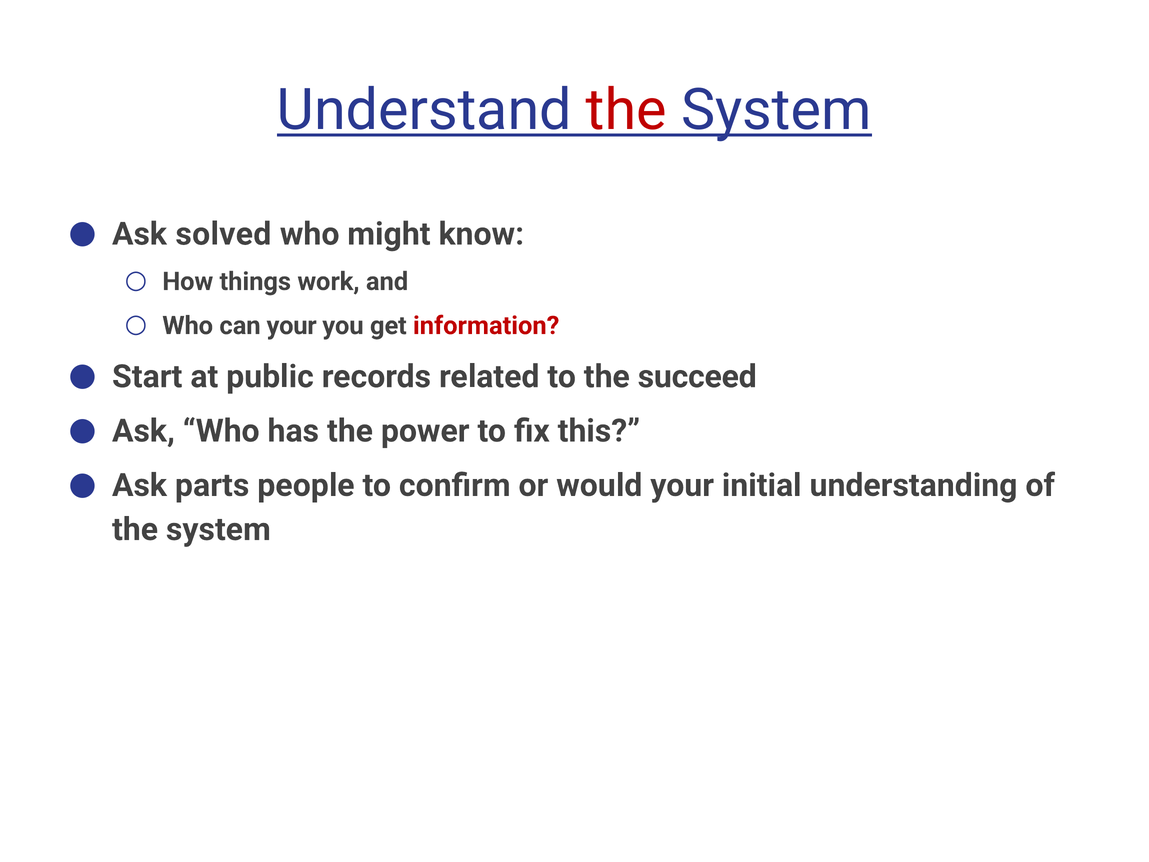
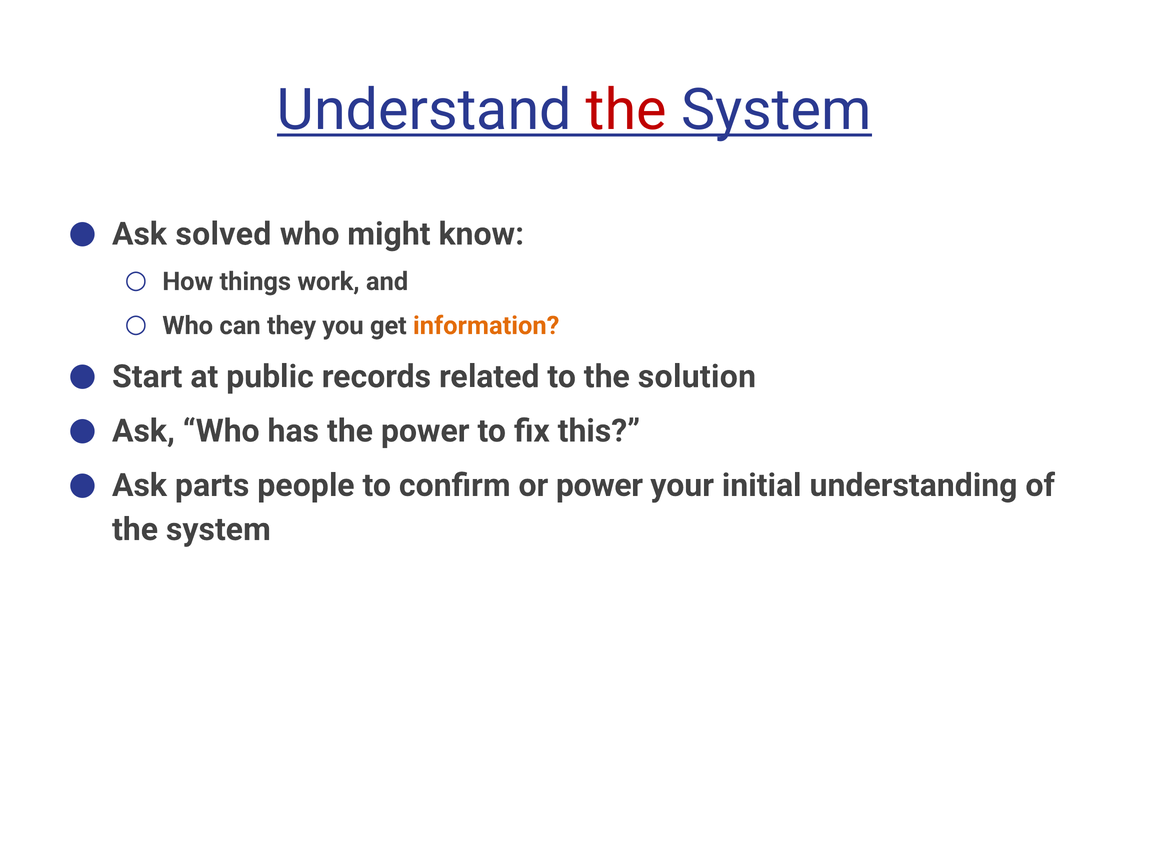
can your: your -> they
information colour: red -> orange
succeed: succeed -> solution
or would: would -> power
